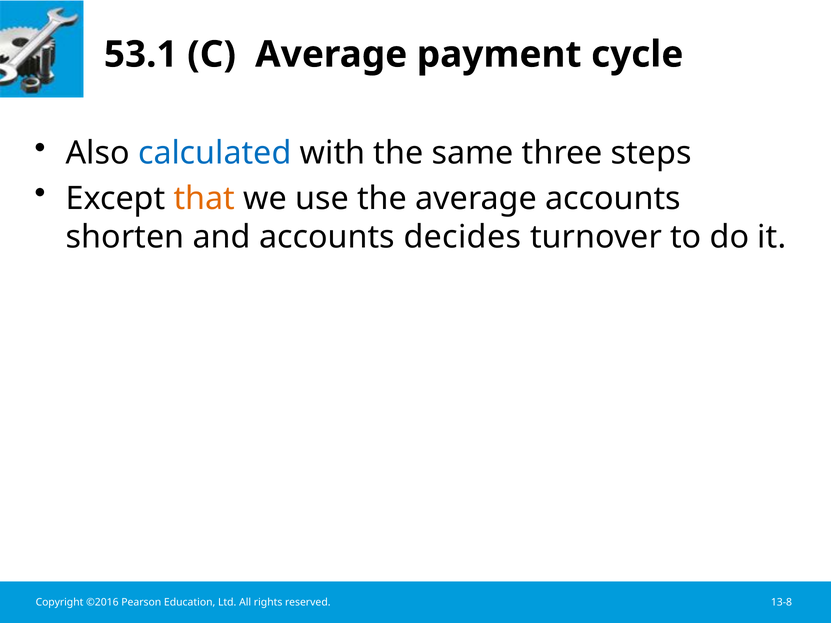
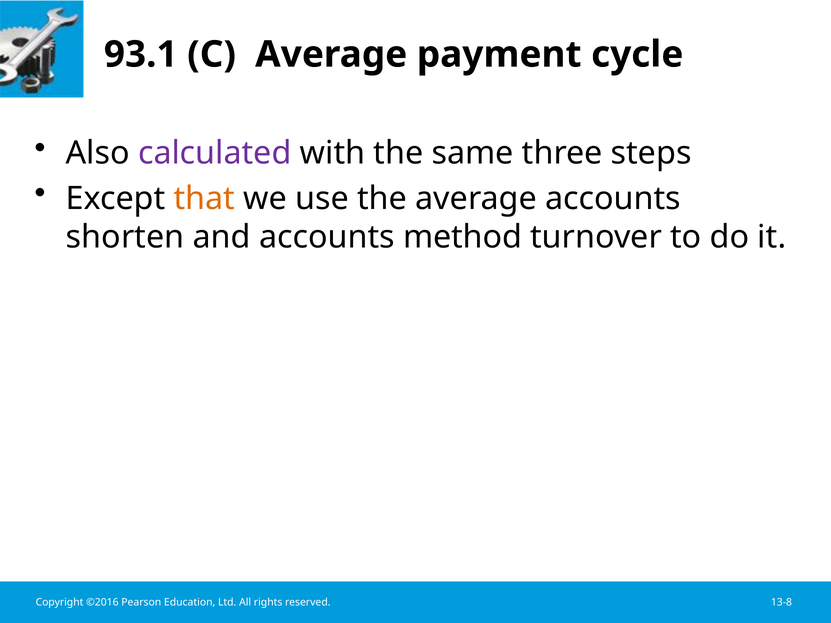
53.1: 53.1 -> 93.1
calculated colour: blue -> purple
decides: decides -> method
